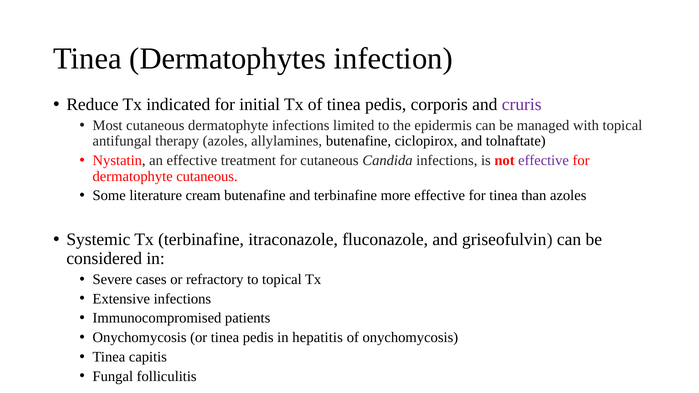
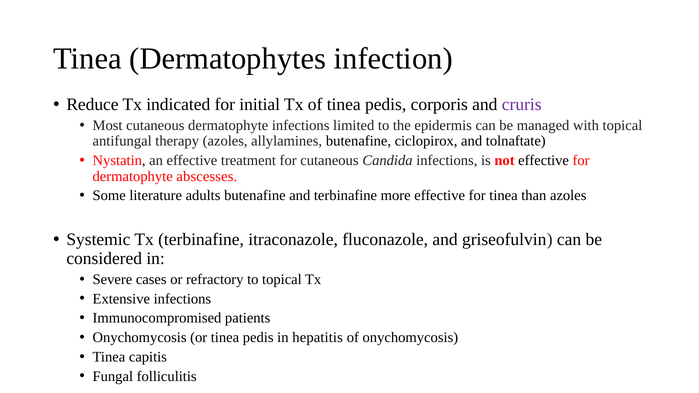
effective at (544, 161) colour: purple -> black
dermatophyte cutaneous: cutaneous -> abscesses
cream: cream -> adults
